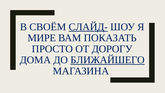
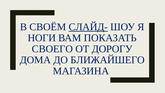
МИРЕ: МИРЕ -> НОГИ
ПРОСТО: ПРОСТО -> СВОЕГО
БЛИЖАЙШЕГО underline: present -> none
